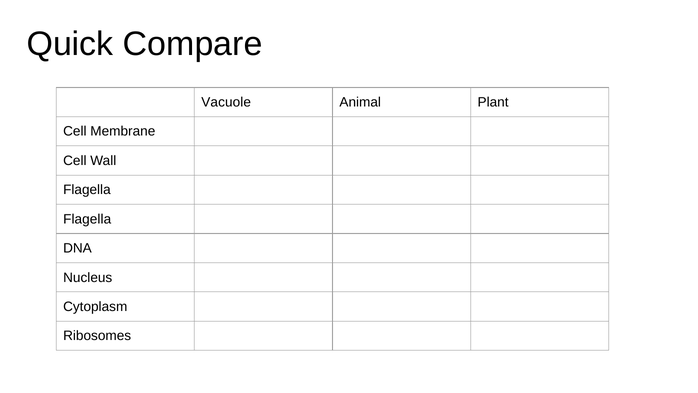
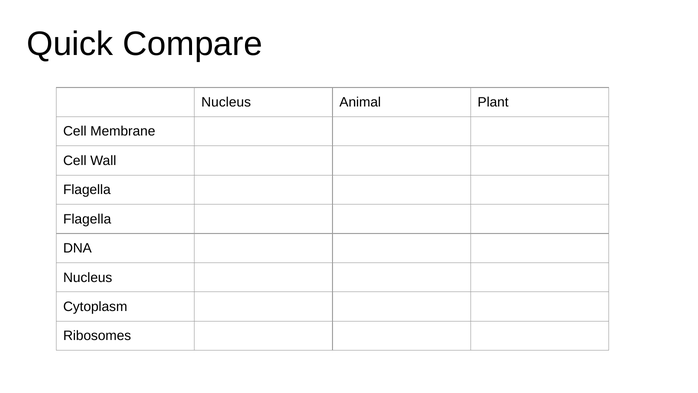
Vacuole at (226, 102): Vacuole -> Nucleus
